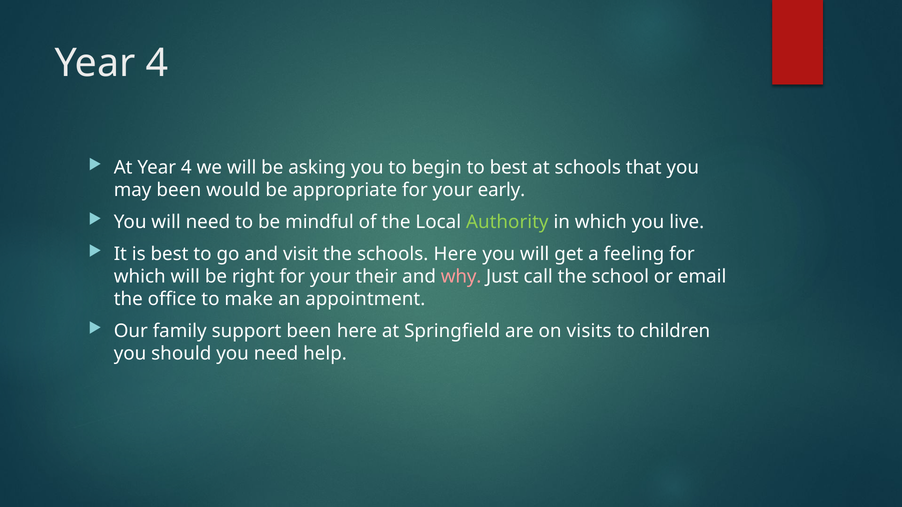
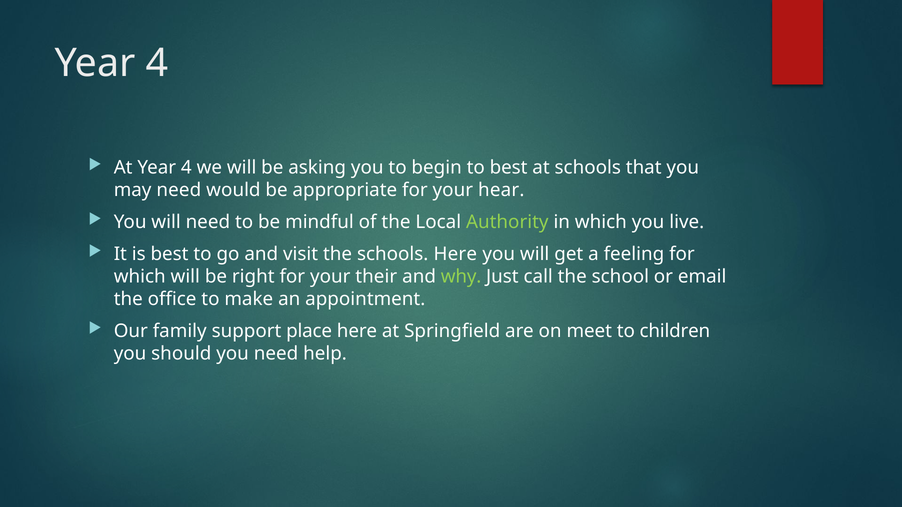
may been: been -> need
early: early -> hear
why colour: pink -> light green
support been: been -> place
visits: visits -> meet
